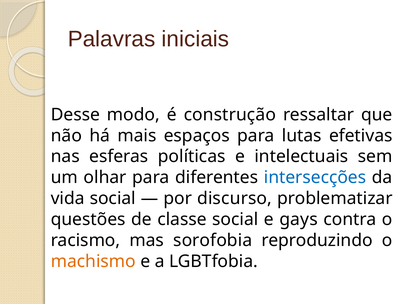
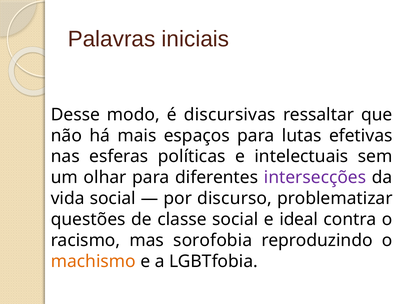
construção: construção -> discursivas
intersecções colour: blue -> purple
gays: gays -> ideal
